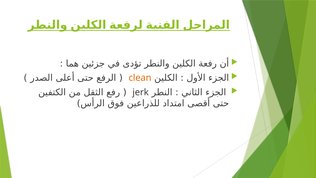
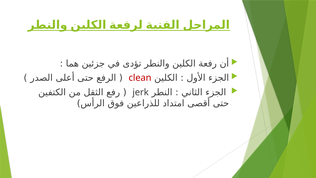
clean colour: orange -> red
